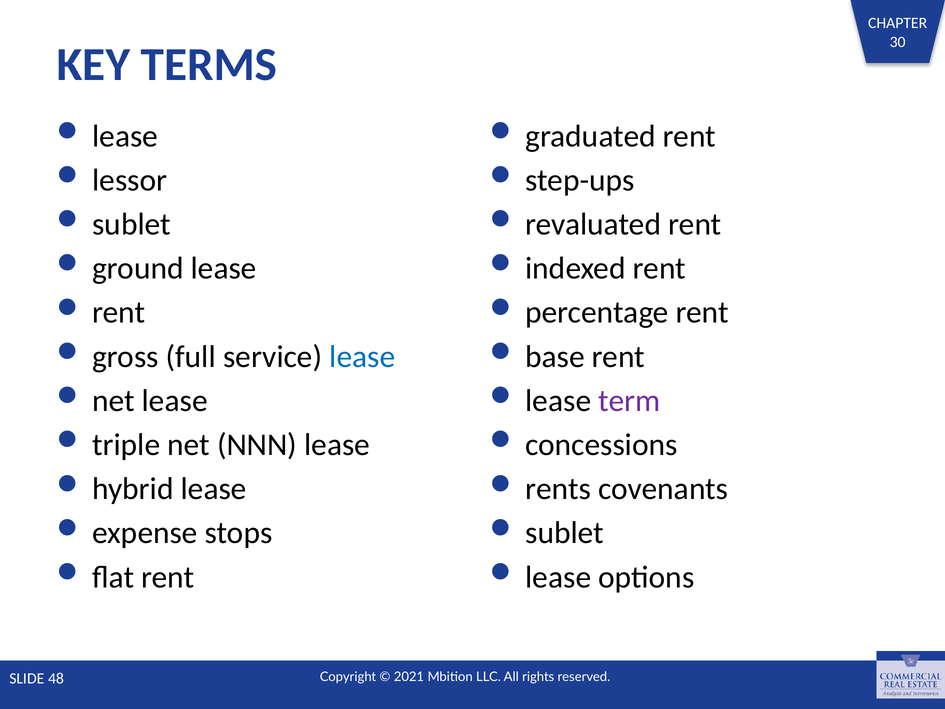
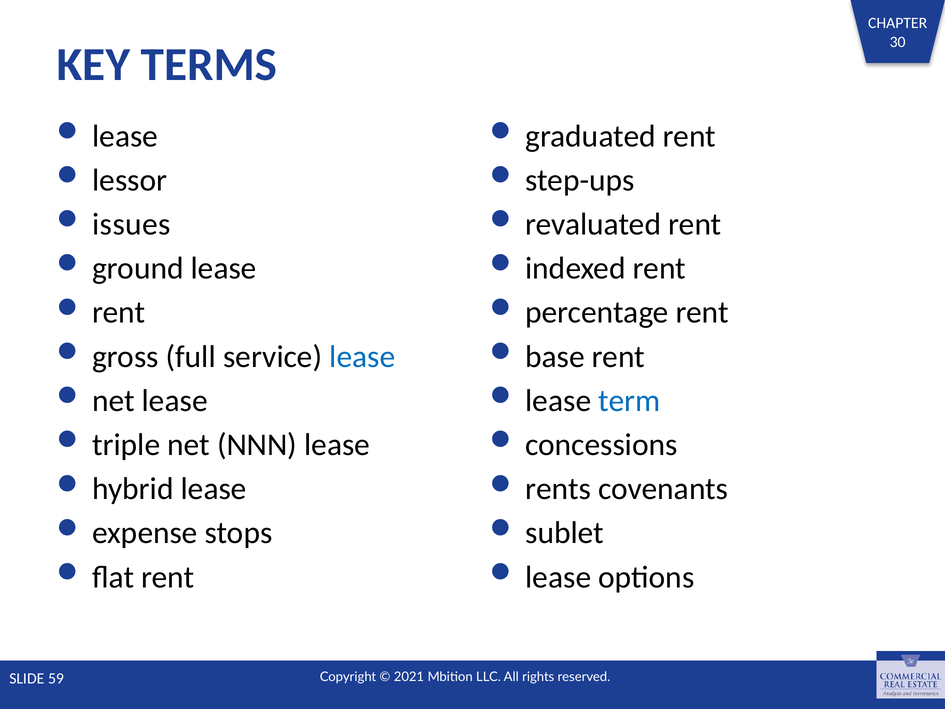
sublet at (132, 224): sublet -> issues
term colour: purple -> blue
48: 48 -> 59
